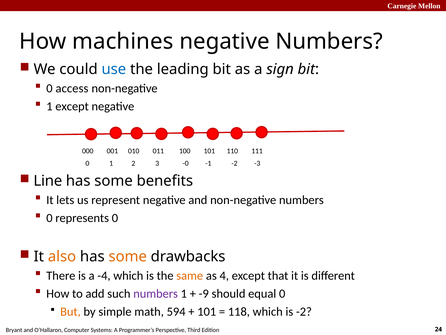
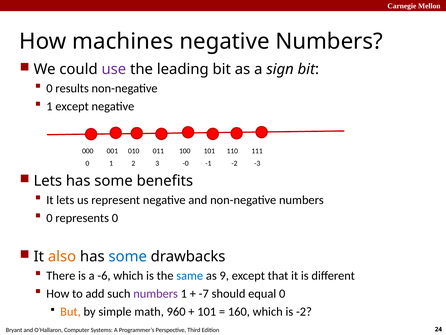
use colour: blue -> purple
access: access -> results
Line at (48, 181): Line -> Lets
some at (128, 256) colour: orange -> blue
-4: -4 -> -6
same colour: orange -> blue
4: 4 -> 9
-9: -9 -> -7
594: 594 -> 960
118: 118 -> 160
